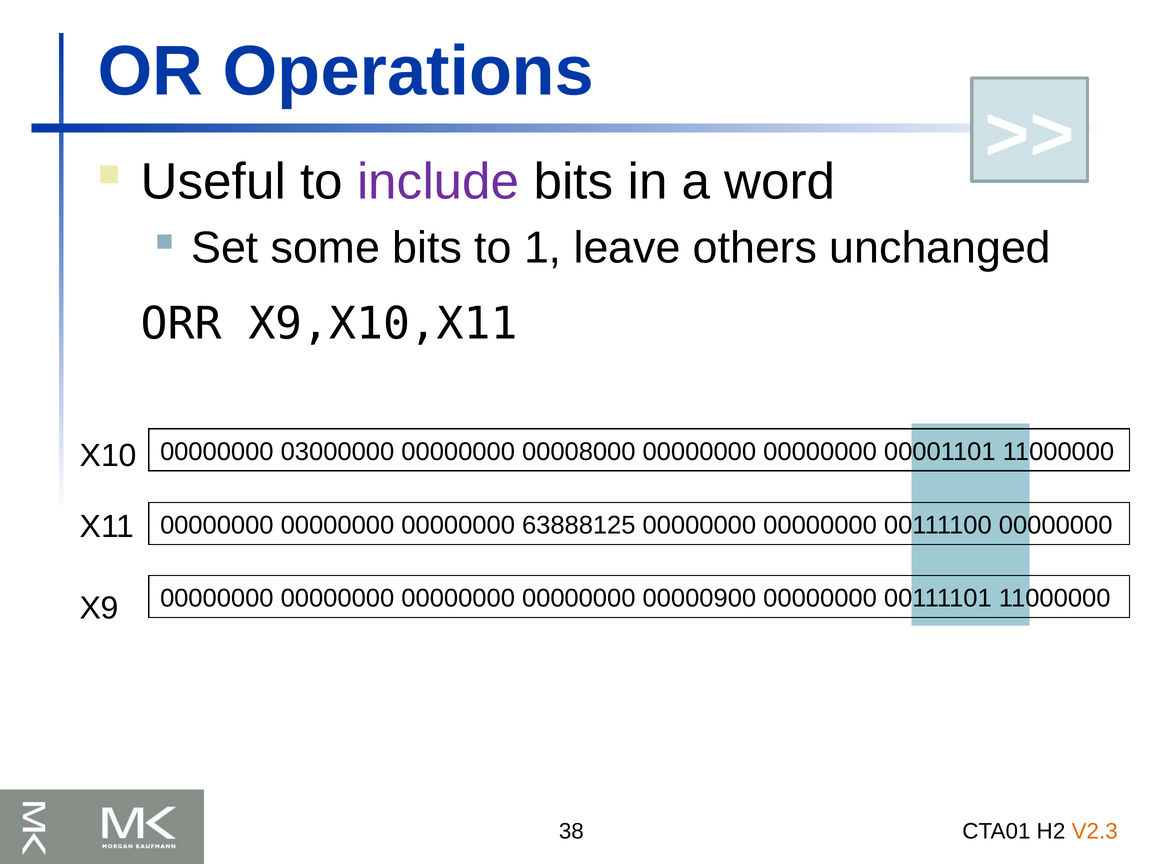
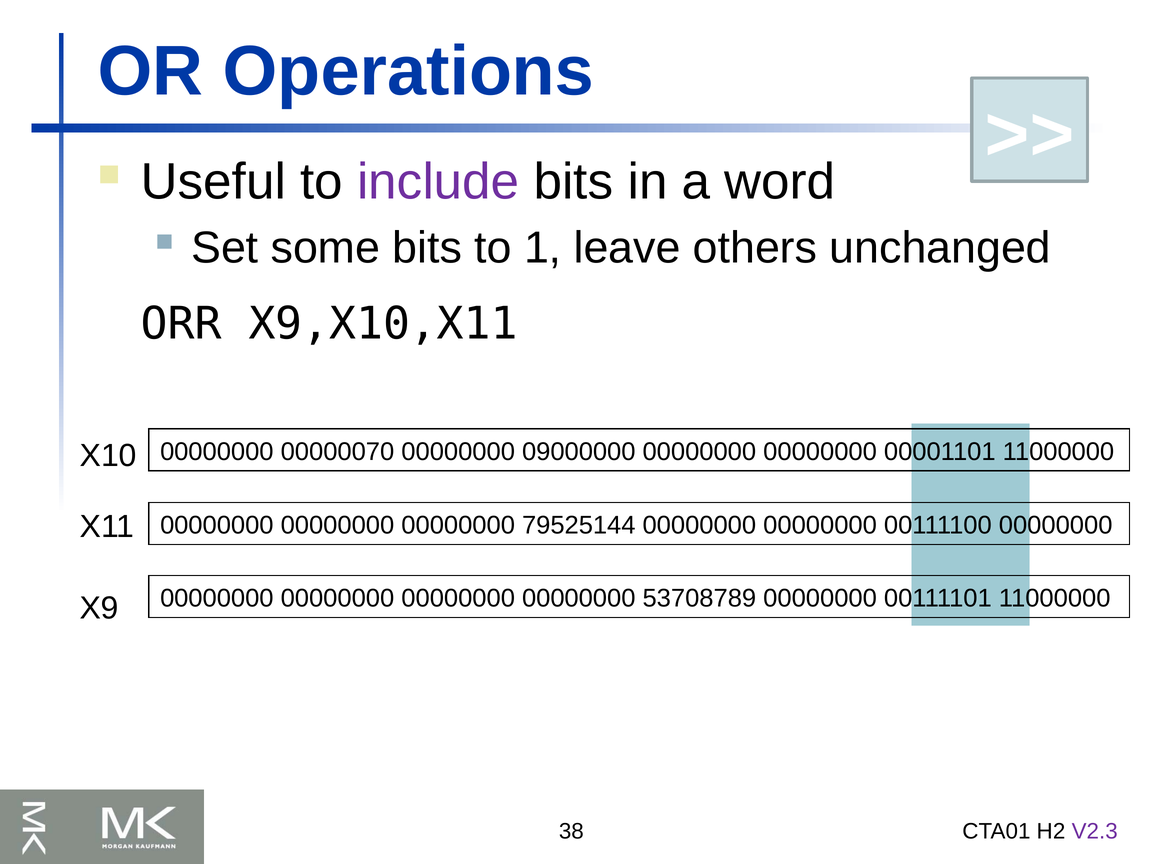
03000000: 03000000 -> 00000070
00008000: 00008000 -> 09000000
63888125: 63888125 -> 79525144
00000900: 00000900 -> 53708789
V2.3 colour: orange -> purple
